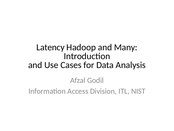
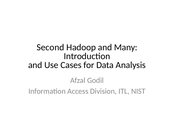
Latency: Latency -> Second
